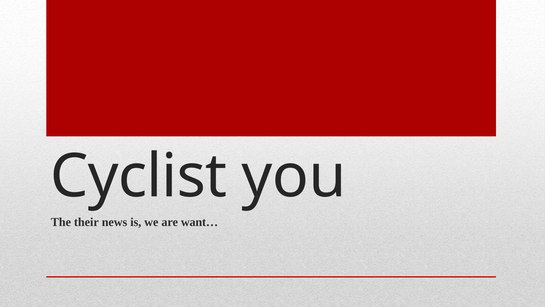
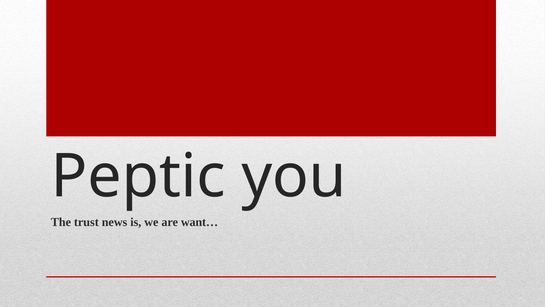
Cyclist: Cyclist -> Peptic
their: their -> trust
